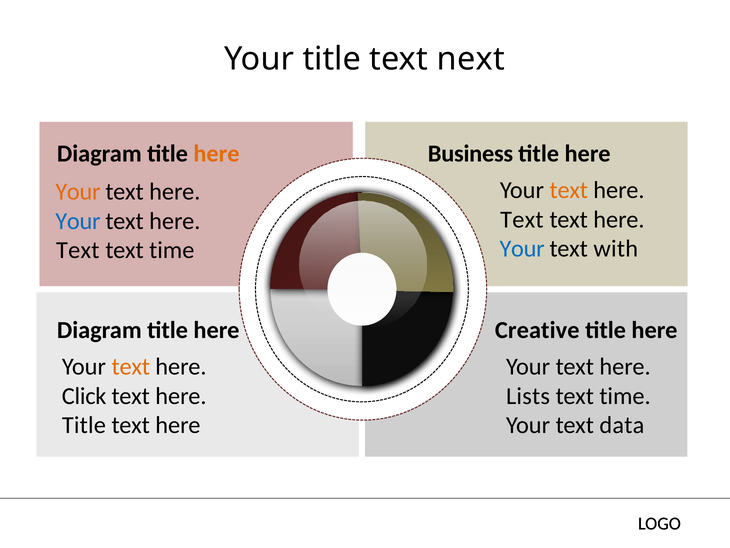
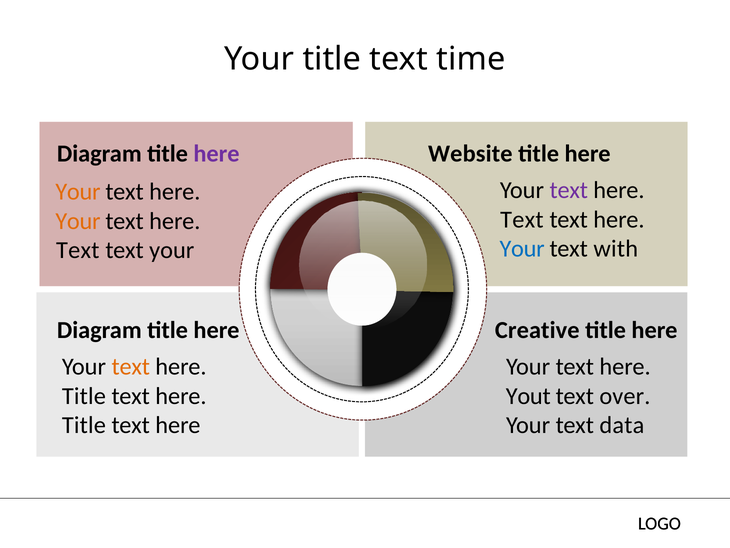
next: next -> time
here at (217, 154) colour: orange -> purple
Business: Business -> Website
text at (569, 190) colour: orange -> purple
Your at (78, 221) colour: blue -> orange
time at (172, 250): time -> your
Click at (84, 396): Click -> Title
Lists: Lists -> Yout
time at (625, 396): time -> over
